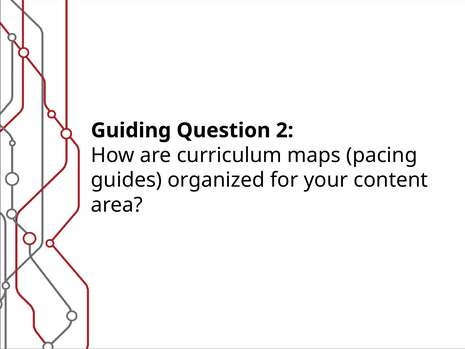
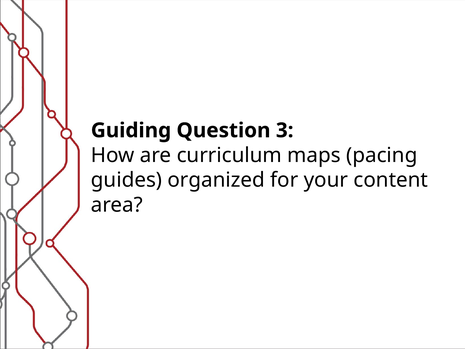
2: 2 -> 3
